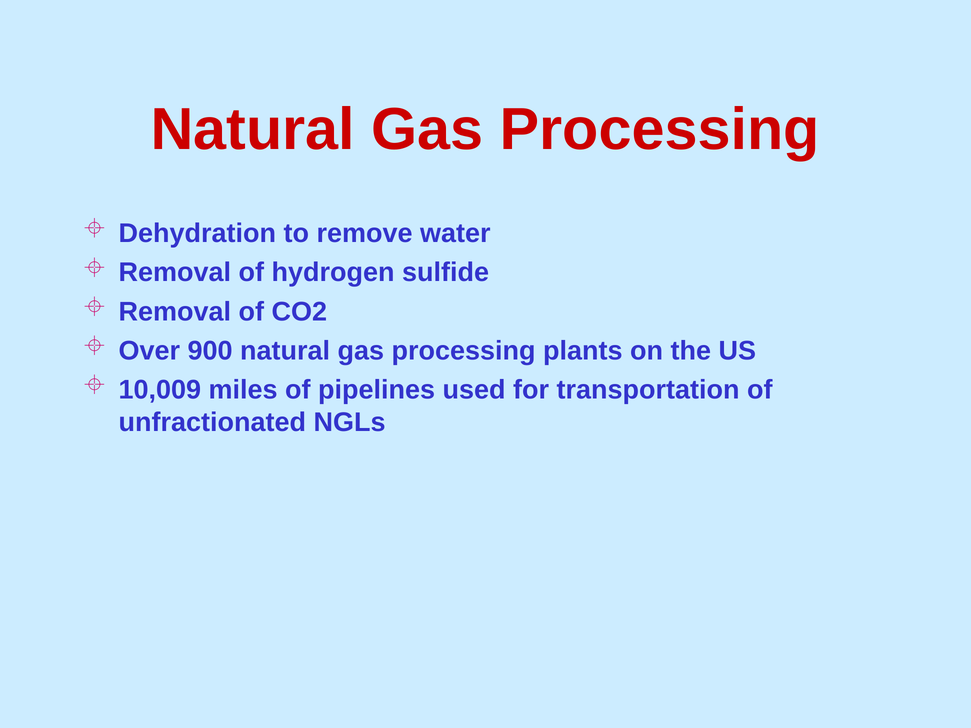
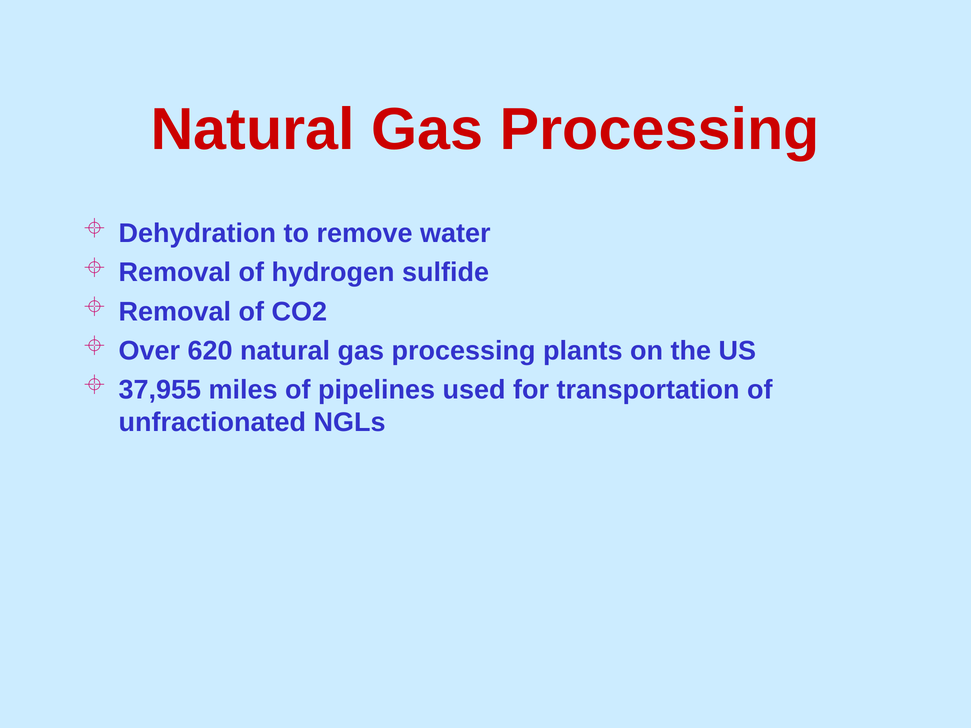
900: 900 -> 620
10,009: 10,009 -> 37,955
